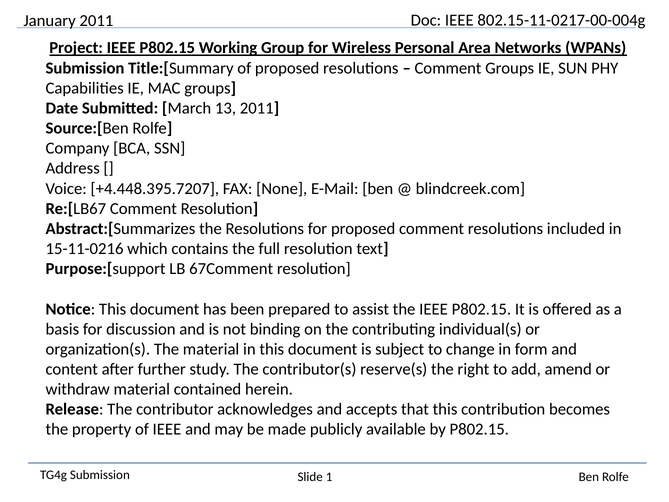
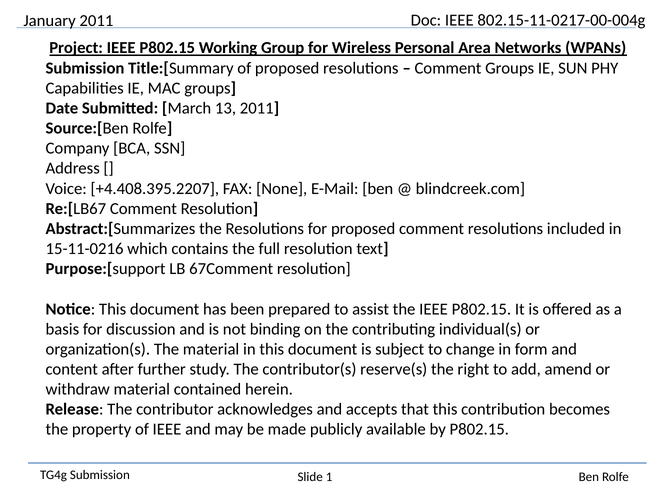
+4.448.395.7207: +4.448.395.7207 -> +4.408.395.2207
